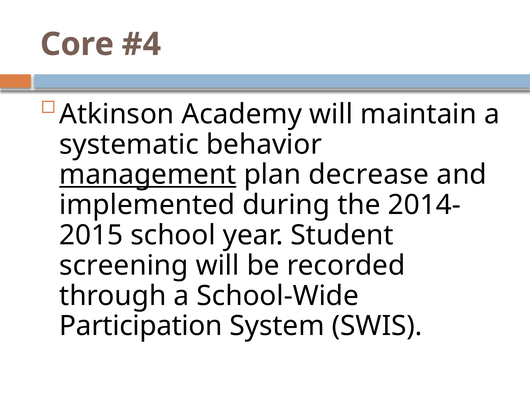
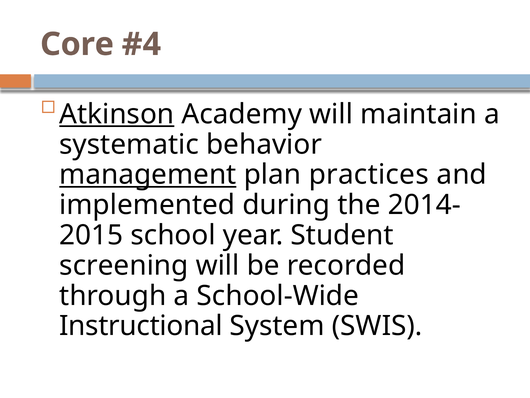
Atkinson underline: none -> present
decrease: decrease -> practices
Participation: Participation -> Instructional
